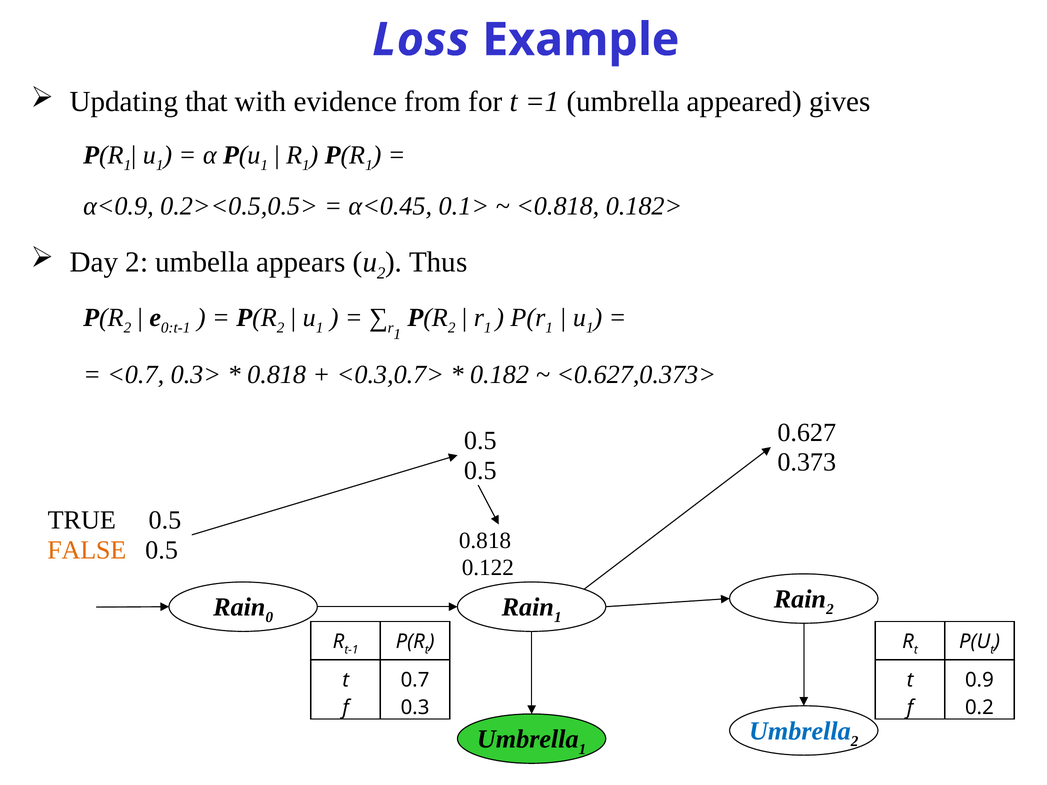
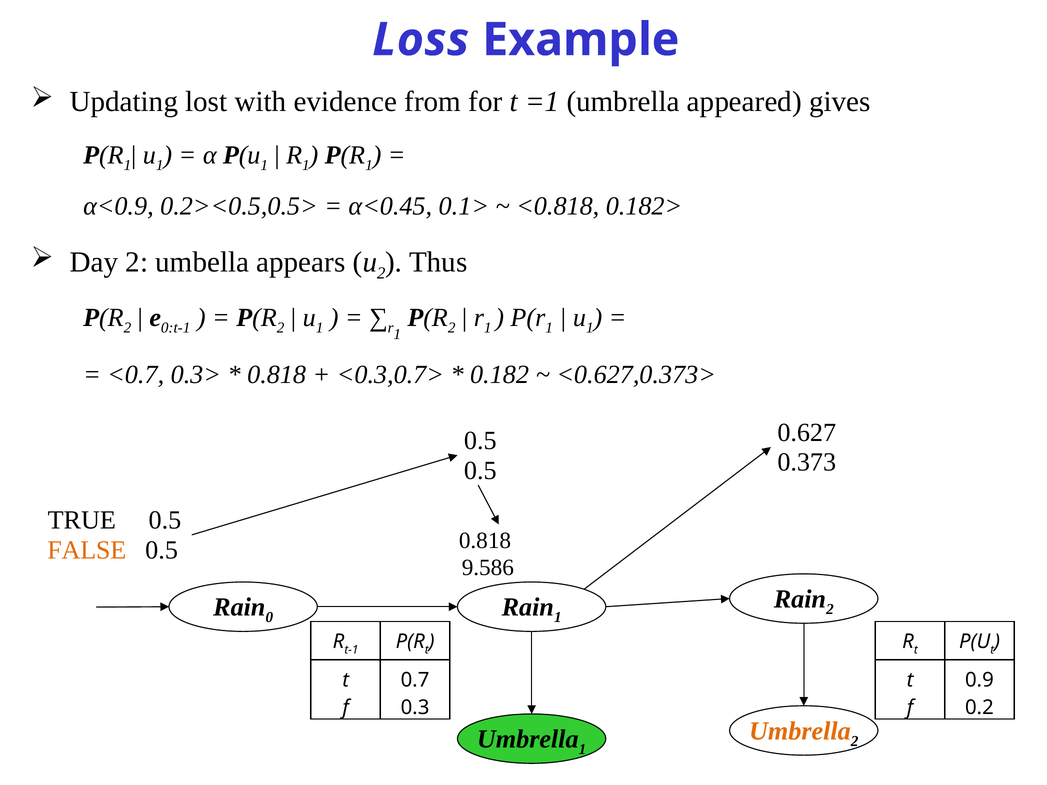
that: that -> lost
0.122: 0.122 -> 9.586
Umbrella at (800, 731) colour: blue -> orange
